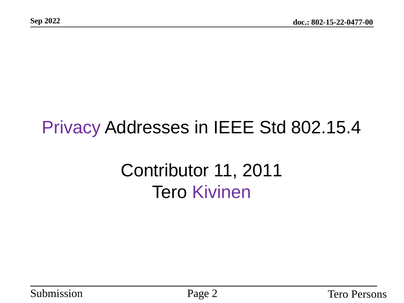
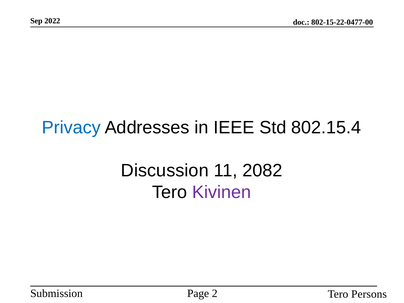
Privacy colour: purple -> blue
Contributor: Contributor -> Discussion
2011: 2011 -> 2082
